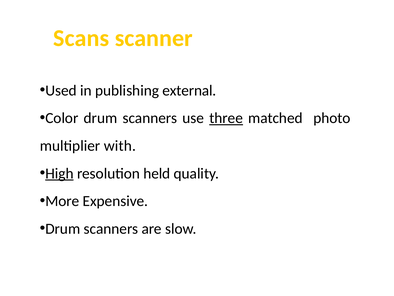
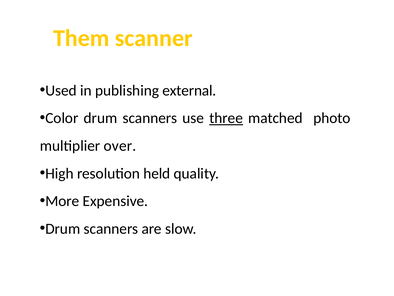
Scans: Scans -> Them
with: with -> over
High underline: present -> none
